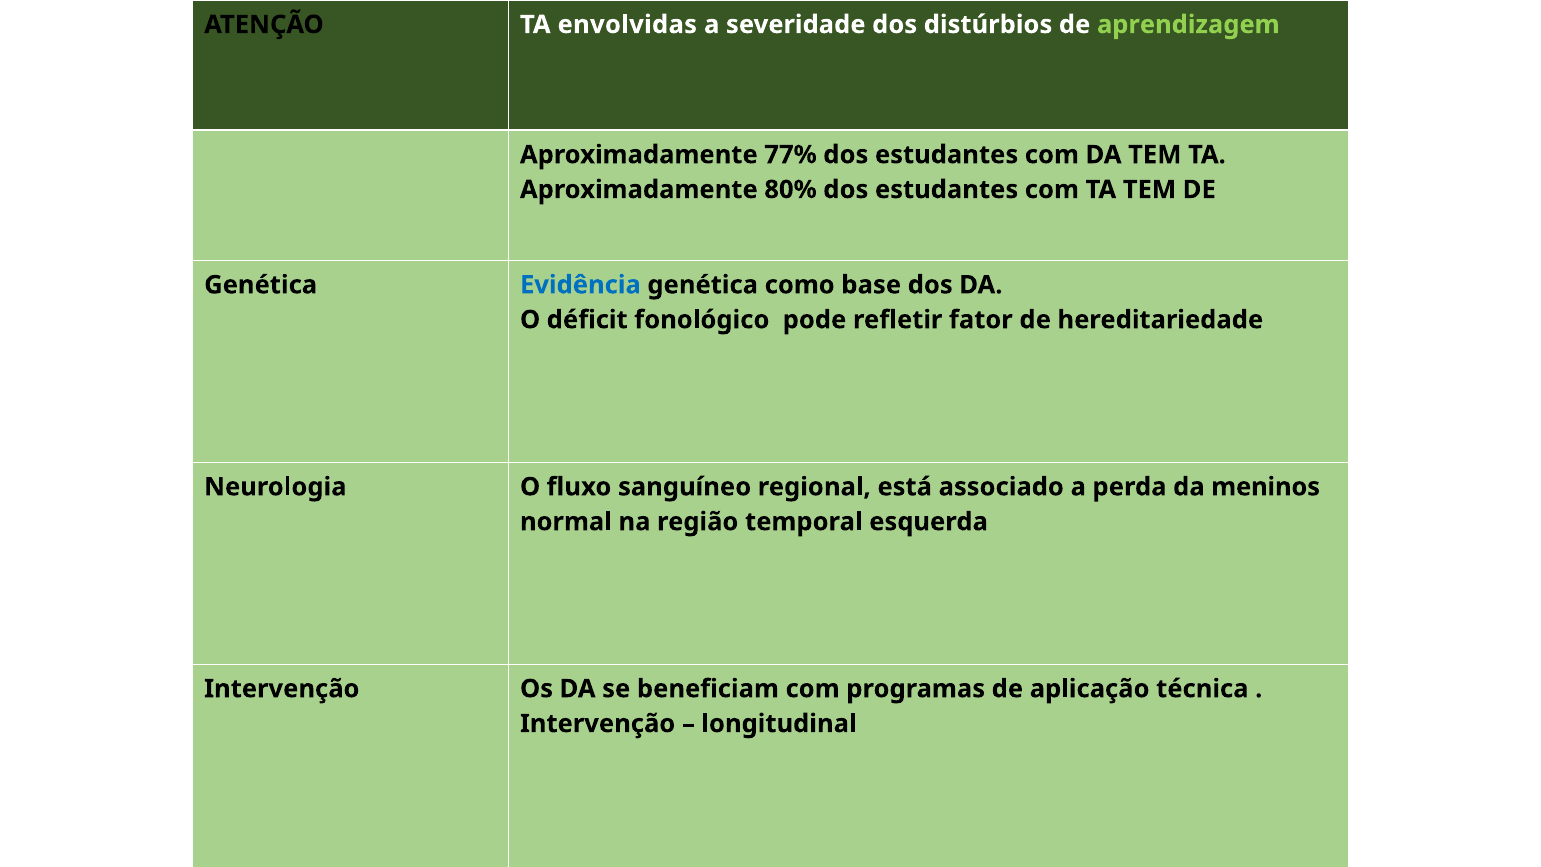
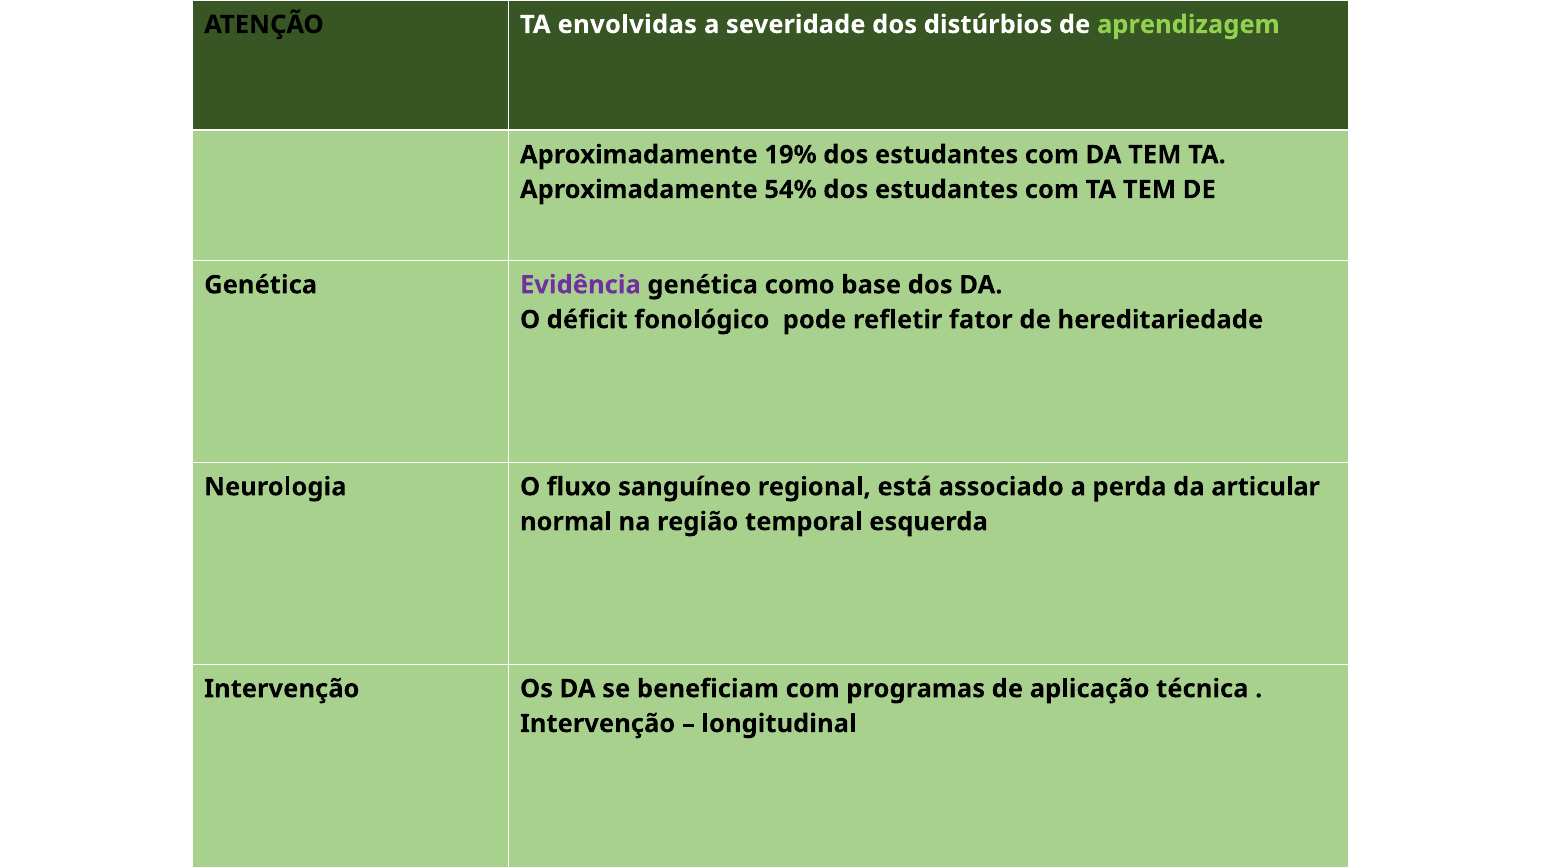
77%: 77% -> 19%
80%: 80% -> 54%
Evidência colour: blue -> purple
meninos: meninos -> articular
